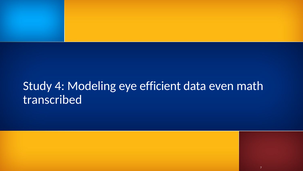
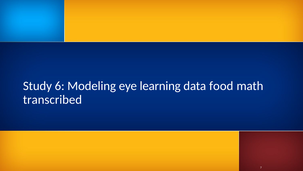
4: 4 -> 6
efficient: efficient -> learning
even: even -> food
